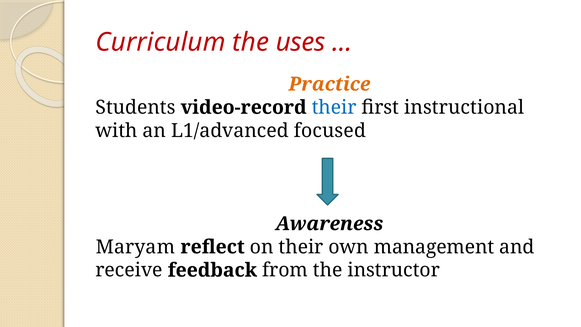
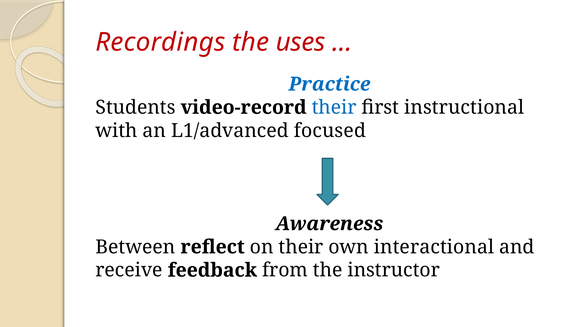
Curriculum: Curriculum -> Recordings
Practice colour: orange -> blue
Maryam: Maryam -> Between
management: management -> interactional
